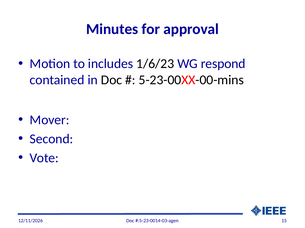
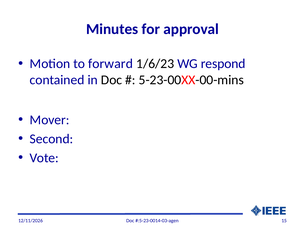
includes: includes -> forward
